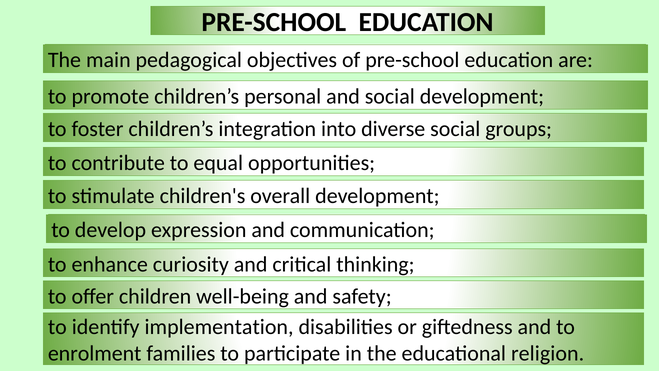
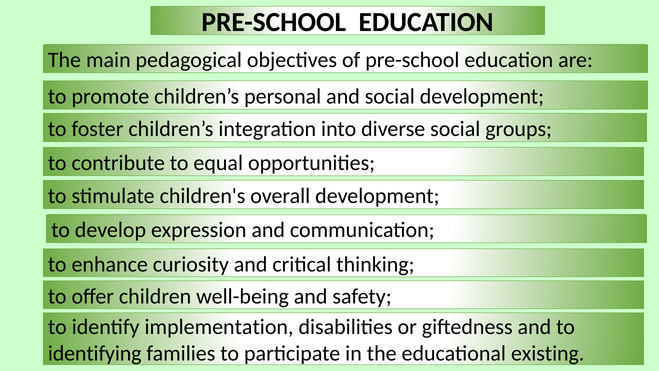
enrolment: enrolment -> identifying
religion: religion -> existing
